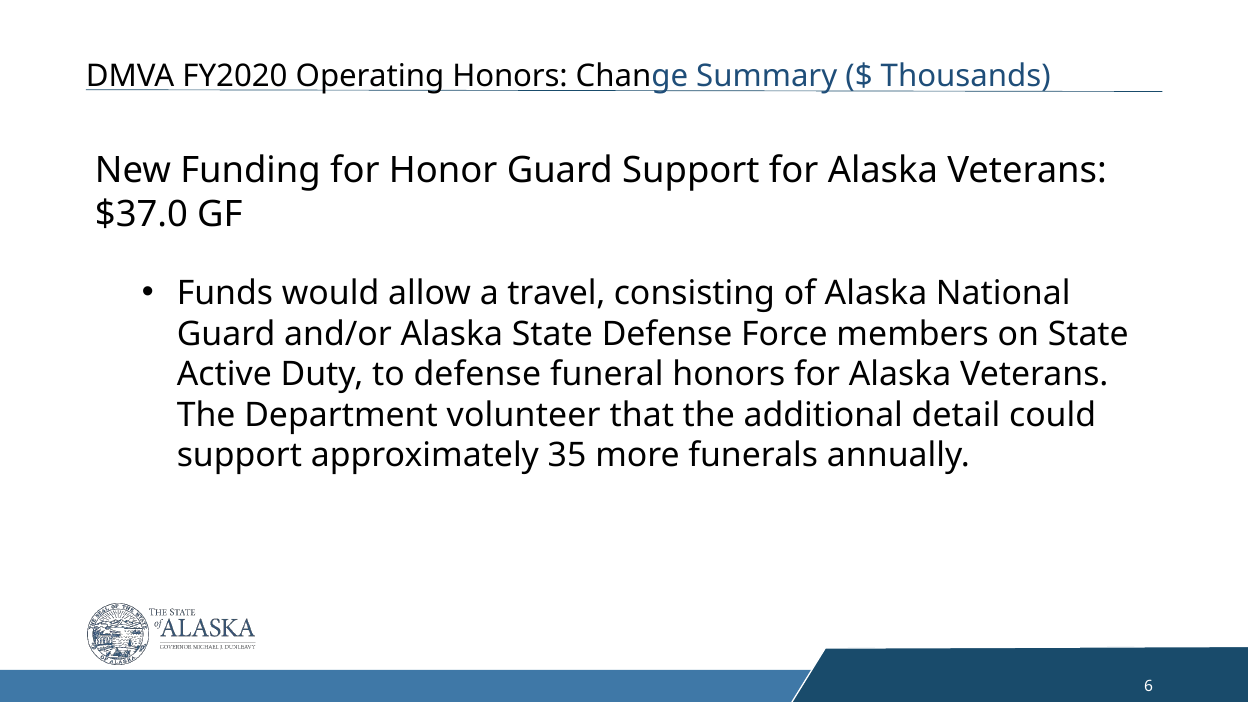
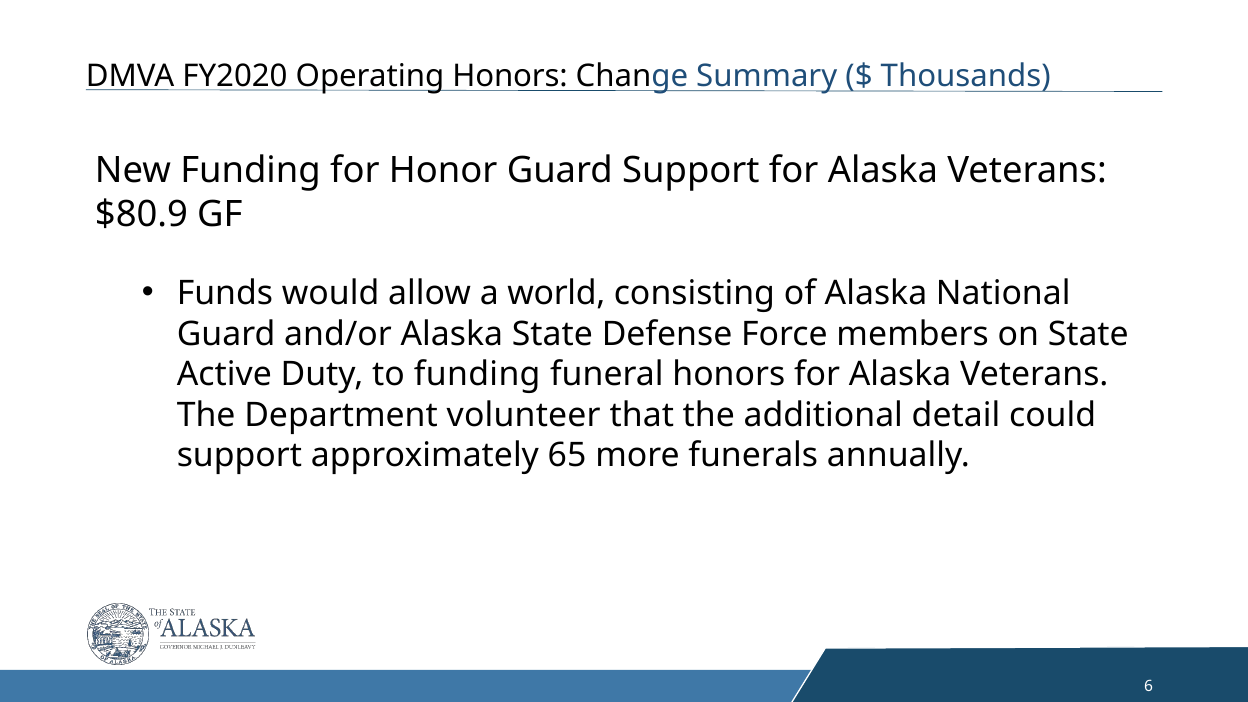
$37.0: $37.0 -> $80.9
travel: travel -> world
to defense: defense -> funding
35: 35 -> 65
